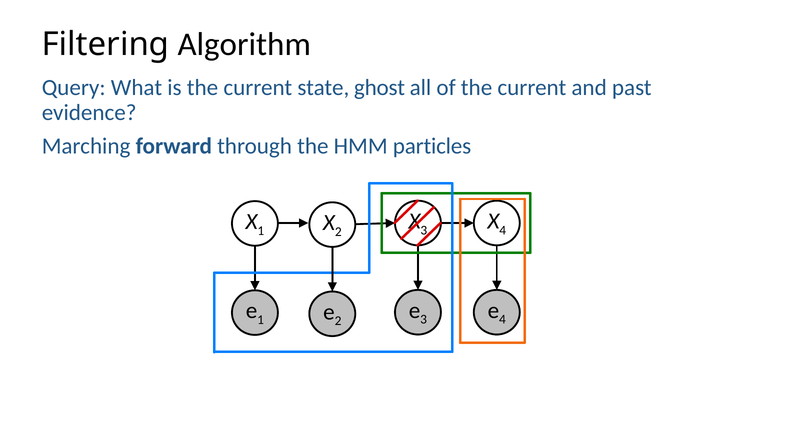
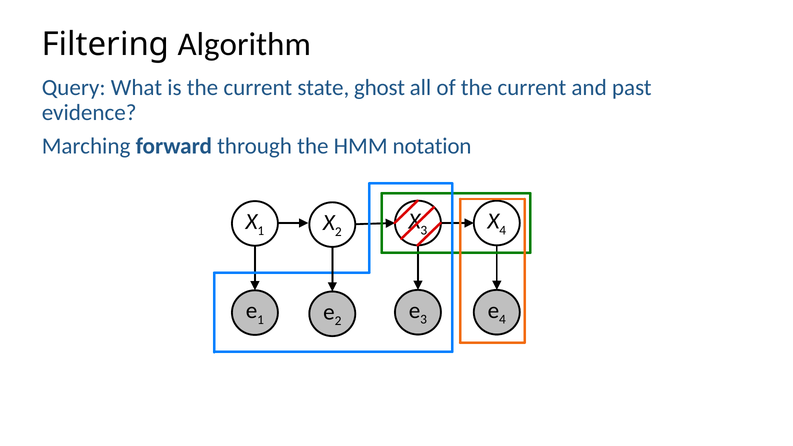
particles: particles -> notation
